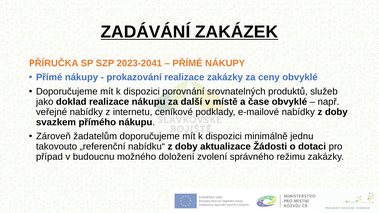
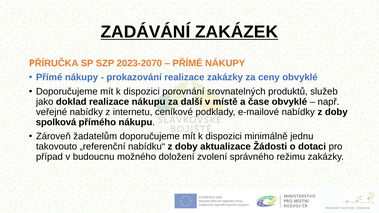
2023-2041: 2023-2041 -> 2023-2070
svazkem: svazkem -> spolková
